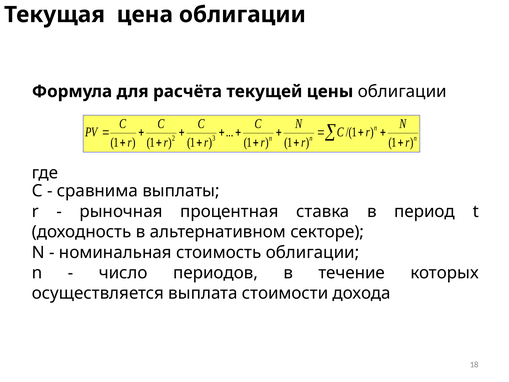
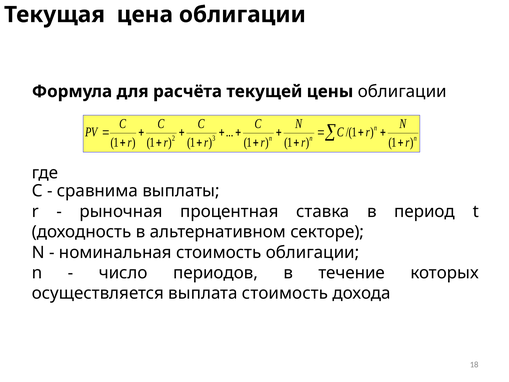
выплата стоимости: стоимости -> стоимость
